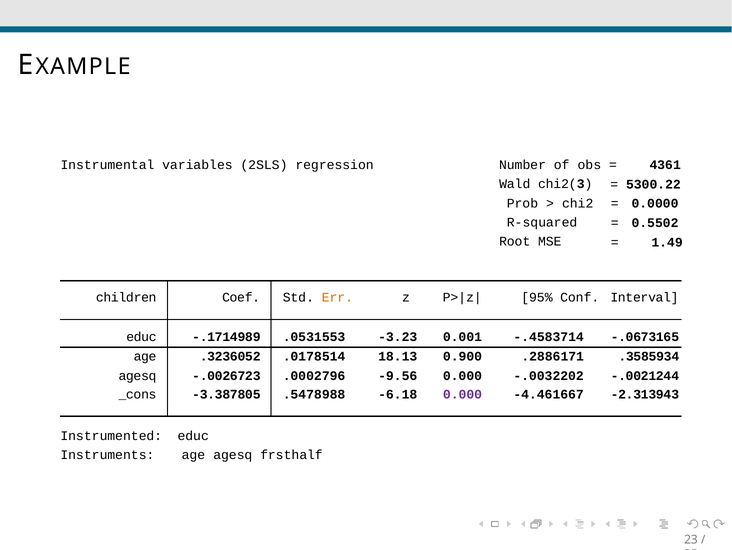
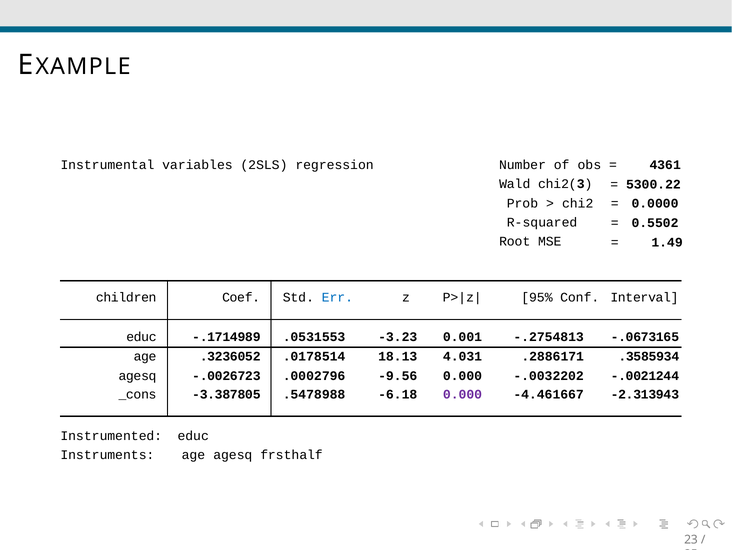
Err colour: orange -> blue
-.4583714: -.4583714 -> -.2754813
0.900: 0.900 -> 4.031
